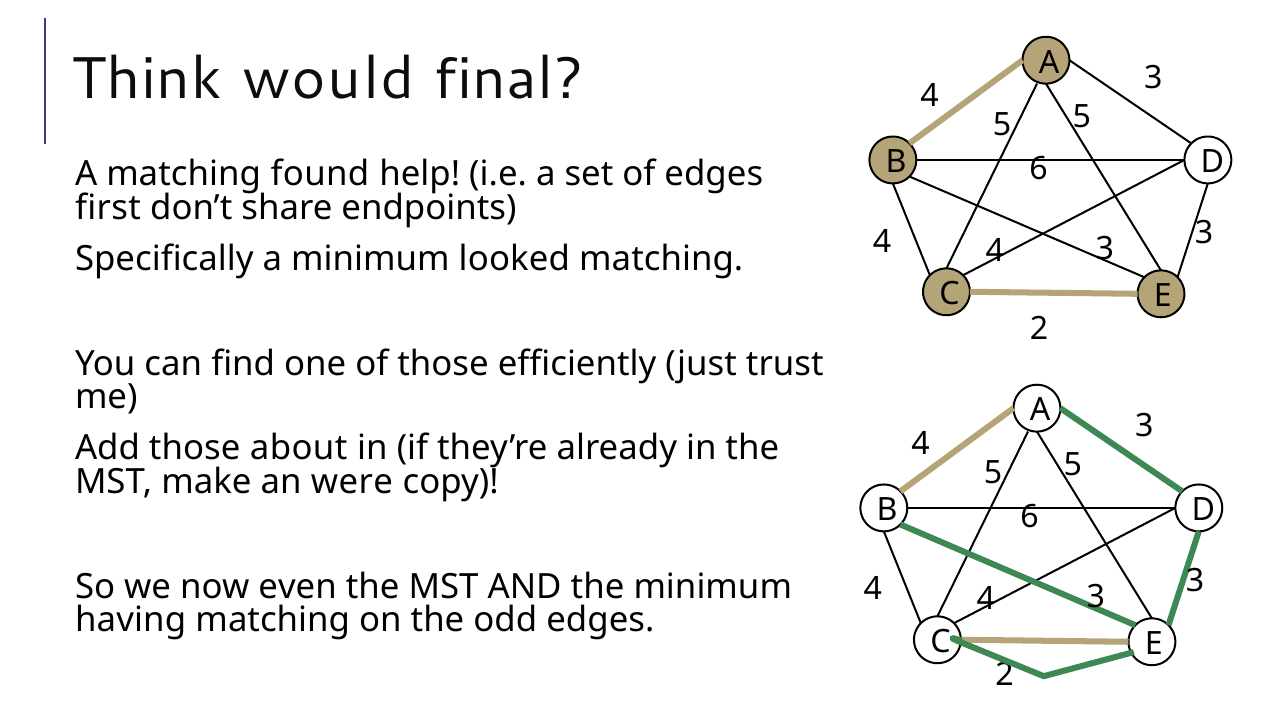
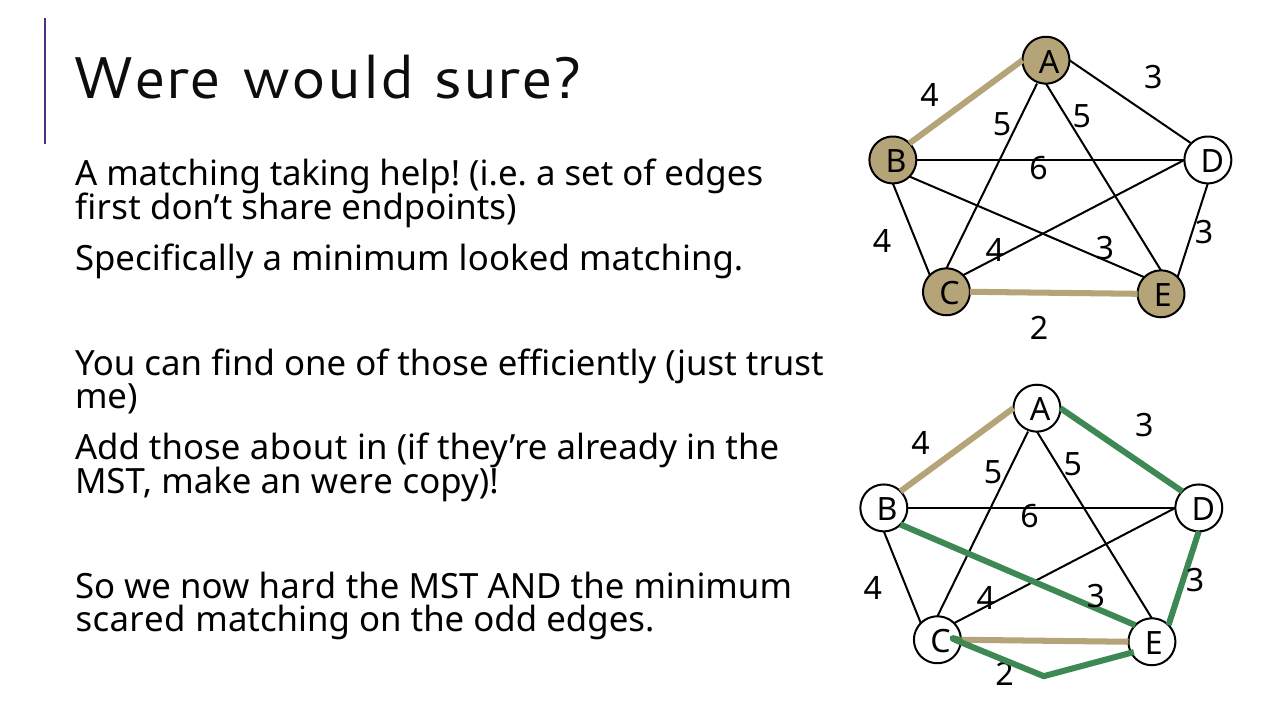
Think at (147, 79): Think -> Were
final: final -> sure
found: found -> taking
even: even -> hard
having: having -> scared
